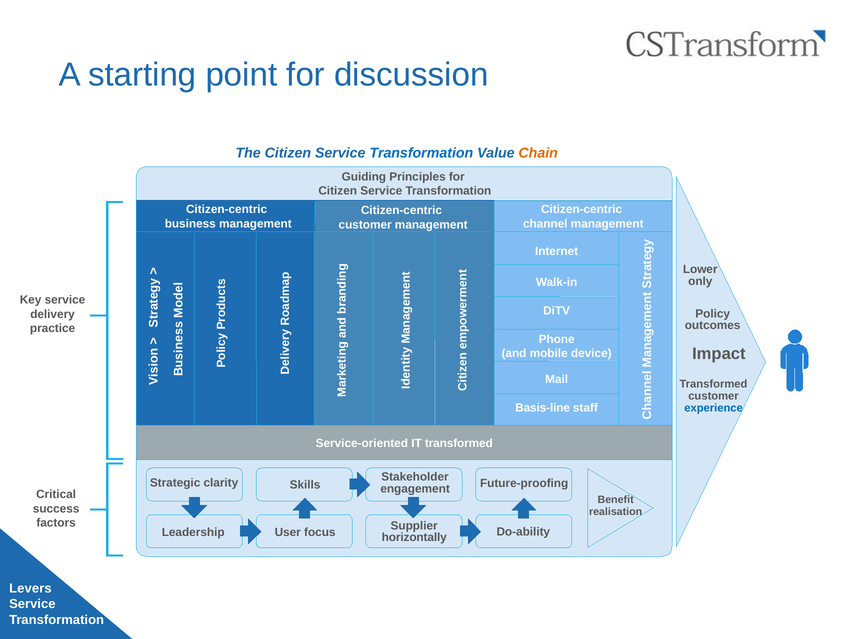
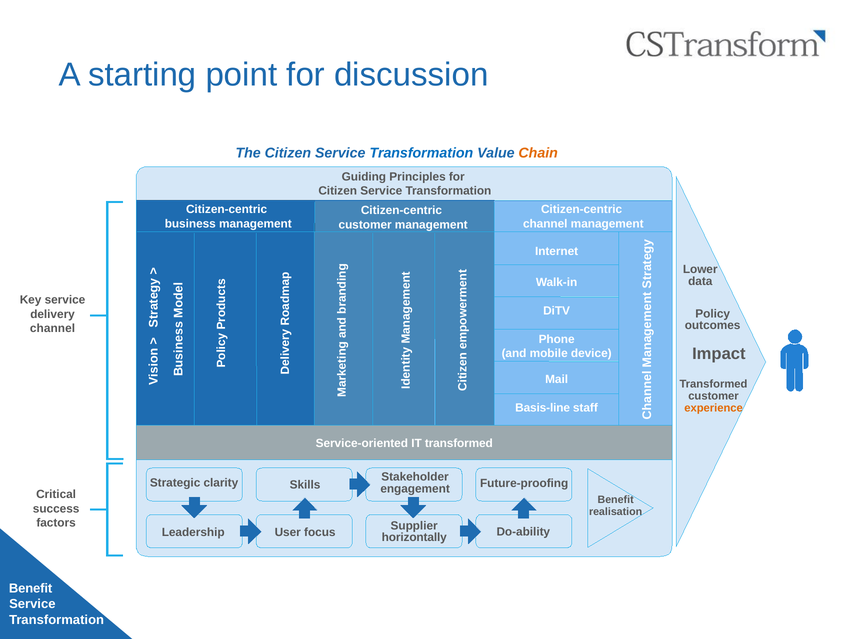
only: only -> data
practice at (53, 328): practice -> channel
experience colour: blue -> orange
Levers at (30, 589): Levers -> Benefit
